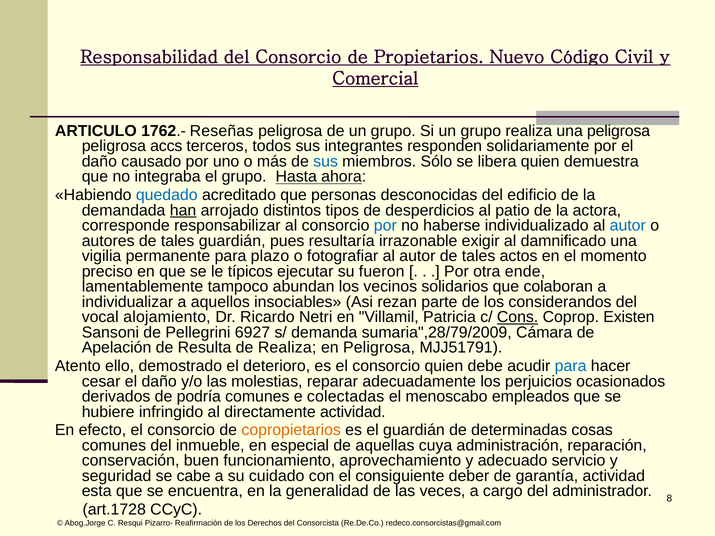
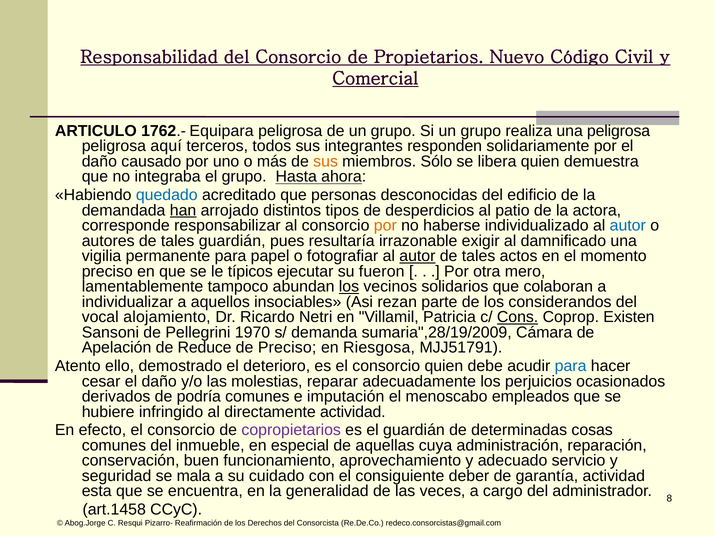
Reseñas: Reseñas -> Equipara
accs: accs -> aquí
sus at (326, 161) colour: blue -> orange
por at (385, 226) colour: blue -> orange
plazo: plazo -> papel
autor at (417, 256) underline: none -> present
ende: ende -> mero
los at (349, 287) underline: none -> present
6927: 6927 -> 1970
sumaria",28/79/2009: sumaria",28/79/2009 -> sumaria",28/19/2009
Resulta: Resulta -> Reduce
de Realiza: Realiza -> Preciso
en Peligrosa: Peligrosa -> Riesgosa
colectadas: colectadas -> imputación
copropietarios colour: orange -> purple
cabe: cabe -> mala
art.1728: art.1728 -> art.1458
